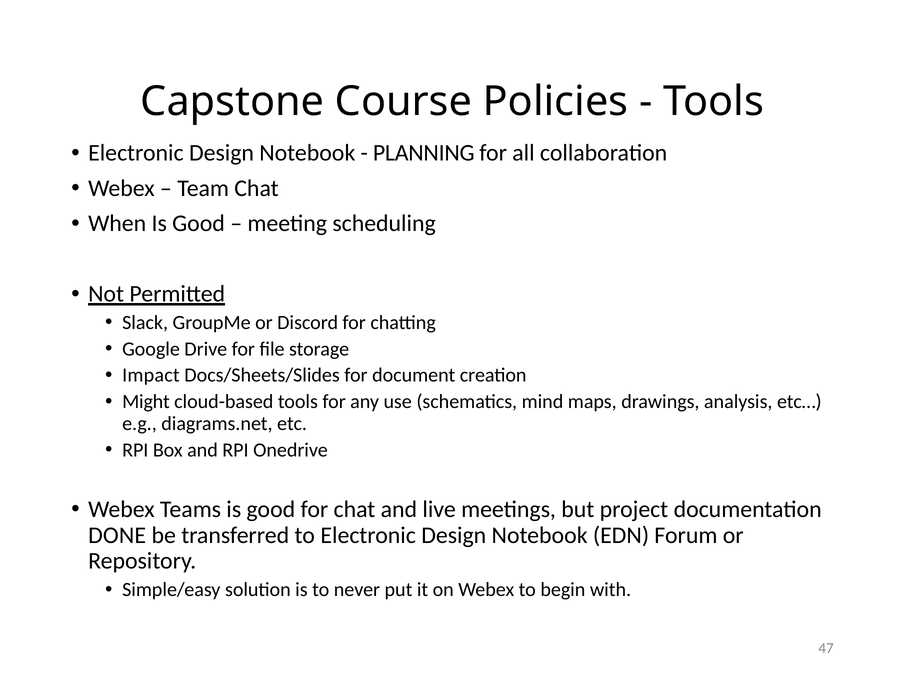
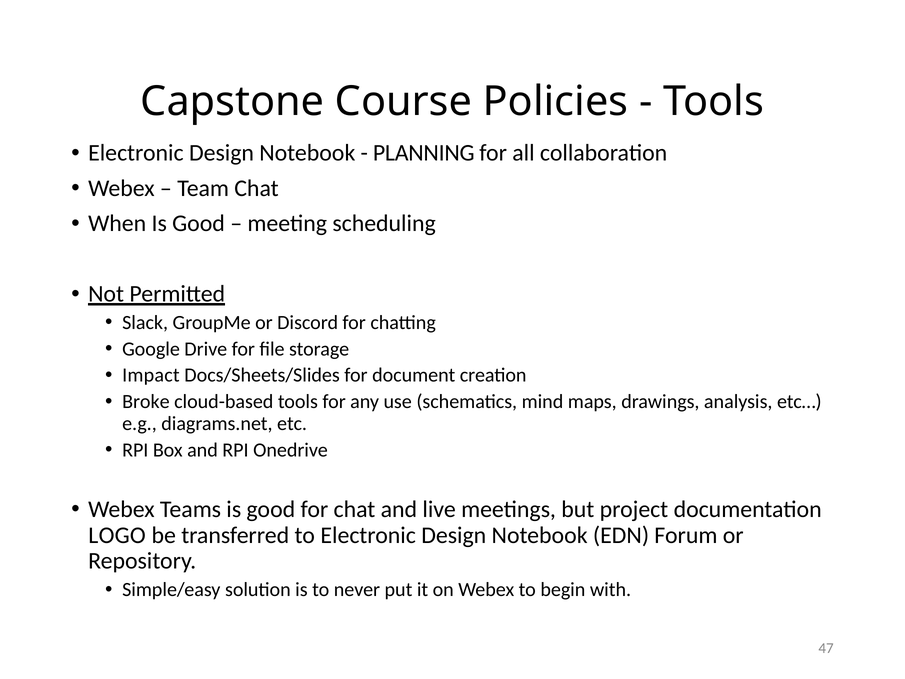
Might: Might -> Broke
DONE: DONE -> LOGO
